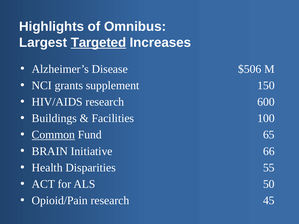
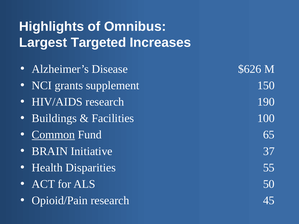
Targeted underline: present -> none
$506: $506 -> $626
600: 600 -> 190
66: 66 -> 37
